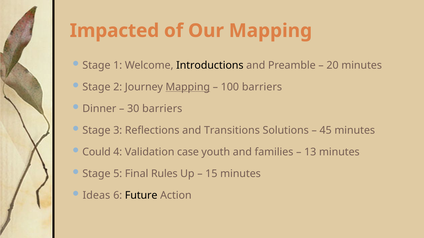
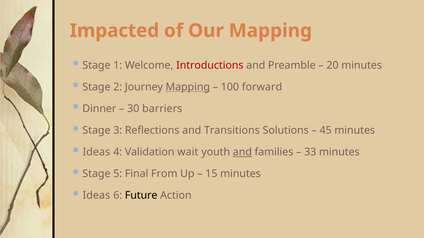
Introductions colour: black -> red
100 barriers: barriers -> forward
Could at (97, 152): Could -> Ideas
case: case -> wait
and at (242, 152) underline: none -> present
13: 13 -> 33
Rules: Rules -> From
